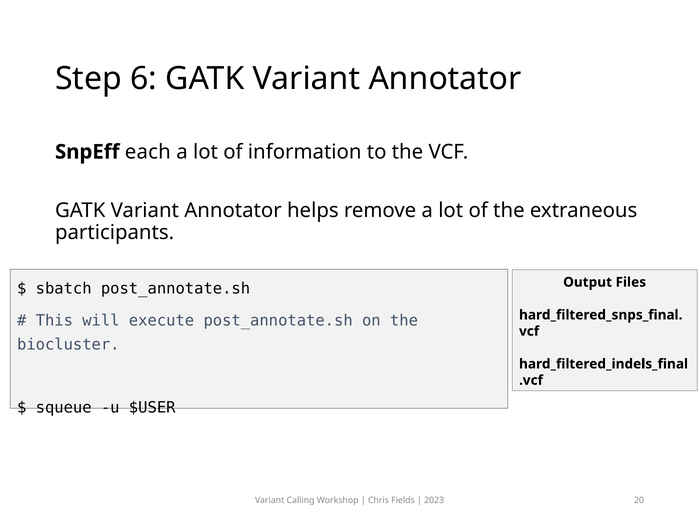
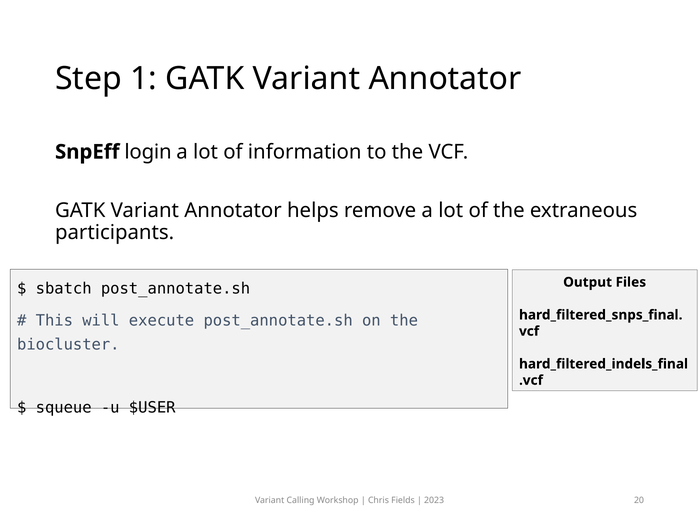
6: 6 -> 1
each: each -> login
